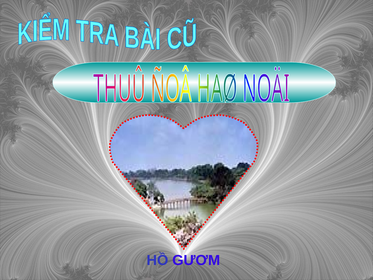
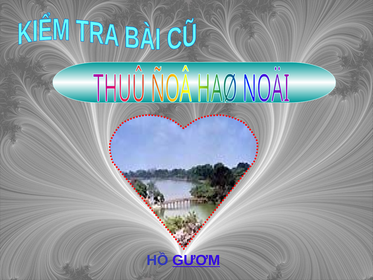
GƯƠM underline: none -> present
